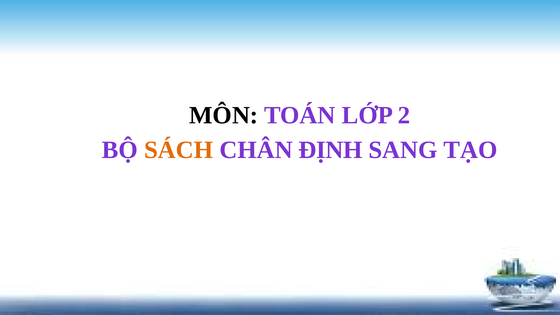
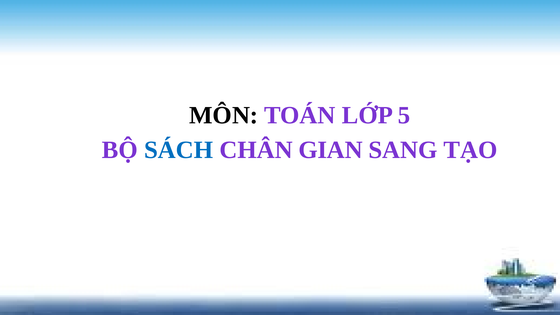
2: 2 -> 5
SÁCH colour: orange -> blue
ĐỊNH: ĐỊNH -> GIAN
